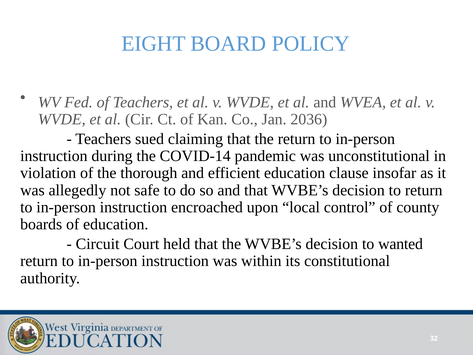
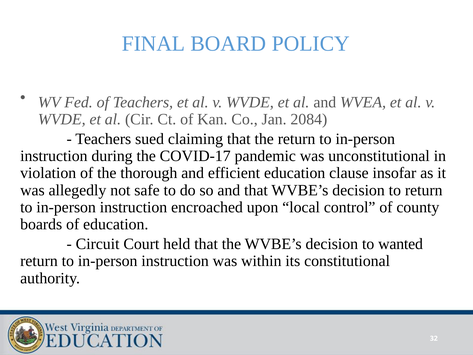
EIGHT: EIGHT -> FINAL
2036: 2036 -> 2084
COVID-14: COVID-14 -> COVID-17
